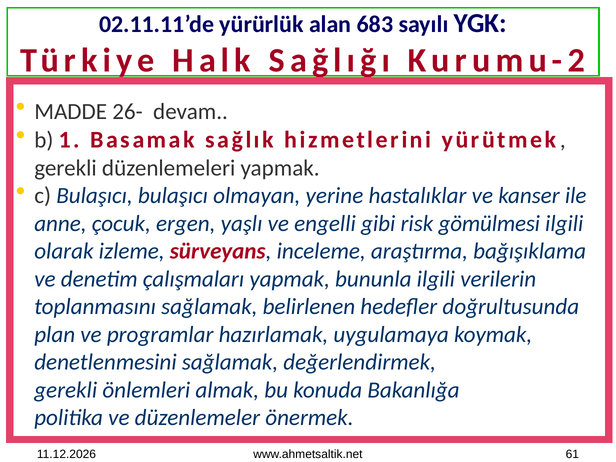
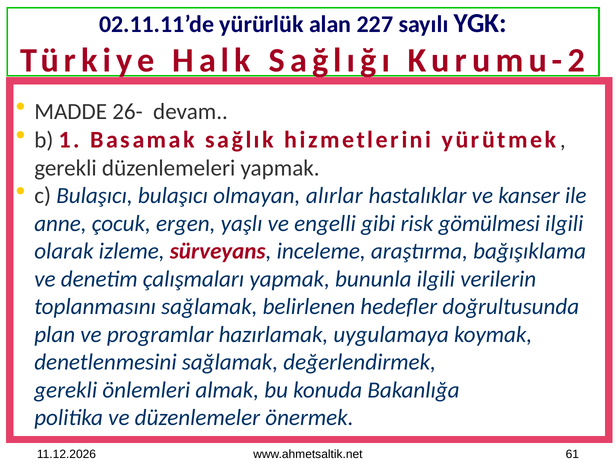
683: 683 -> 227
yerine: yerine -> alırlar
